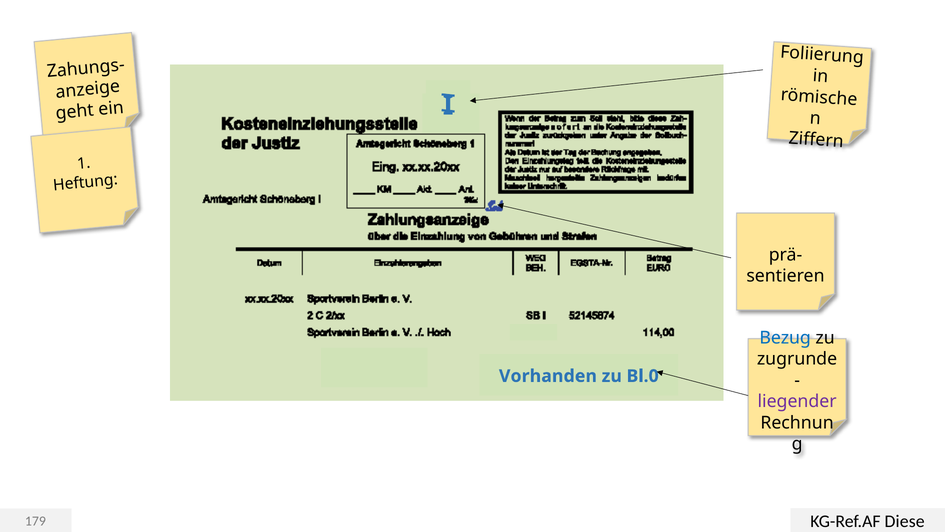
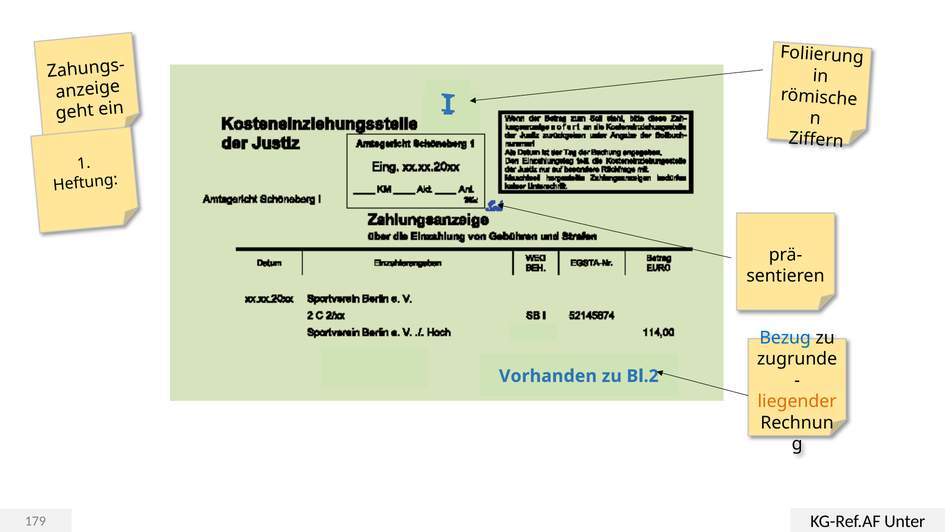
Bl.0: Bl.0 -> Bl.2
liegender colour: purple -> orange
Diese: Diese -> Unter
